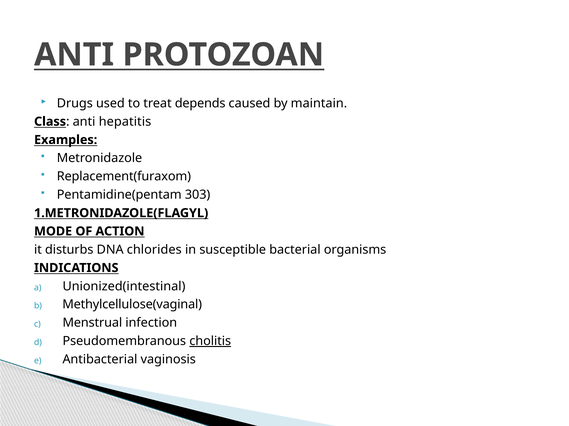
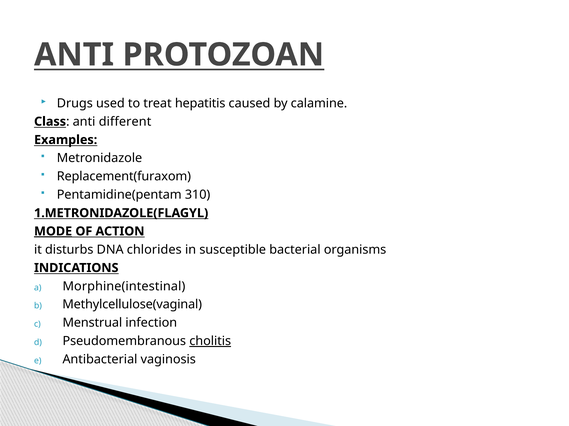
depends: depends -> hepatitis
maintain: maintain -> calamine
hepatitis: hepatitis -> different
303: 303 -> 310
MODE underline: none -> present
Unionized(intestinal: Unionized(intestinal -> Morphine(intestinal
